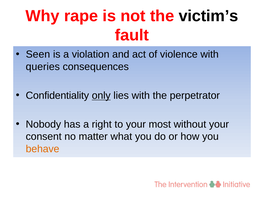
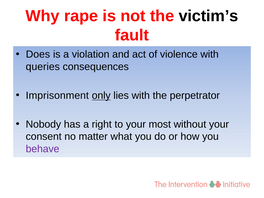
Seen: Seen -> Does
Confidentiality: Confidentiality -> Imprisonment
behave colour: orange -> purple
